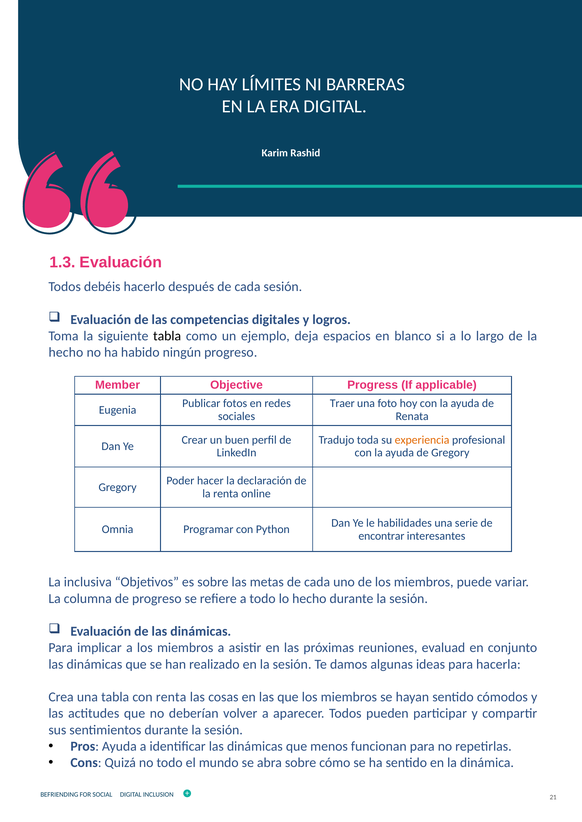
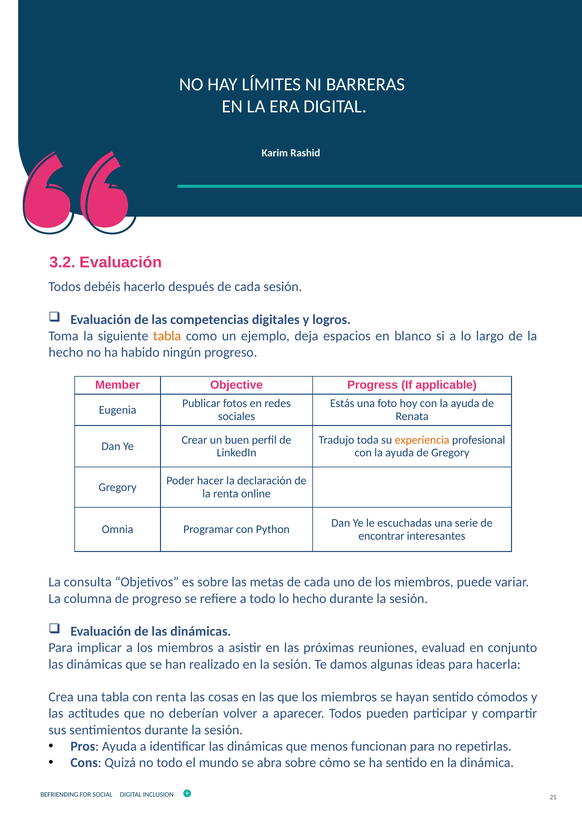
1.3: 1.3 -> 3.2
tabla at (167, 336) colour: black -> orange
Traer: Traer -> Estás
habilidades: habilidades -> escuchadas
inclusiva: inclusiva -> consulta
